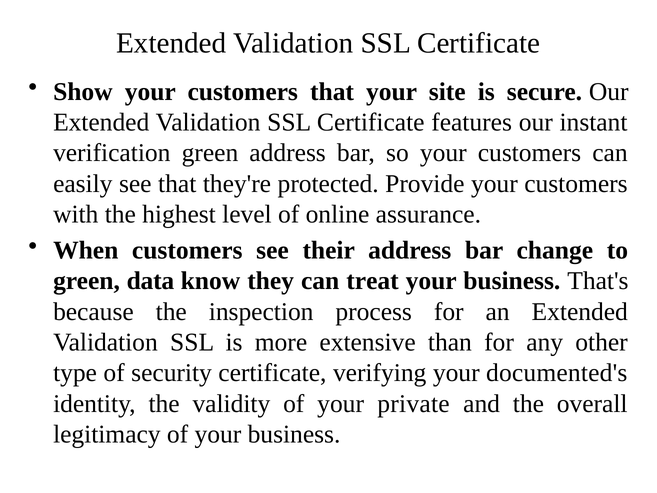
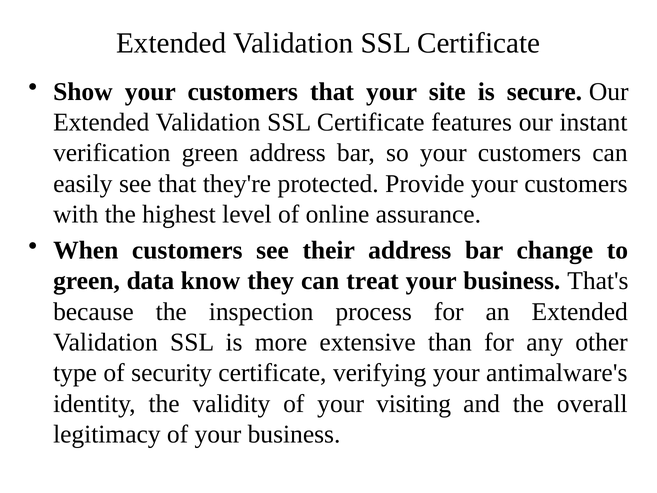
documented's: documented's -> antimalware's
private: private -> visiting
